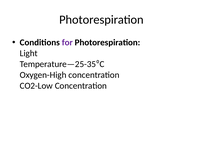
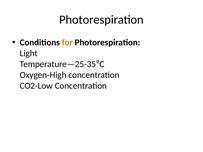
for colour: purple -> orange
